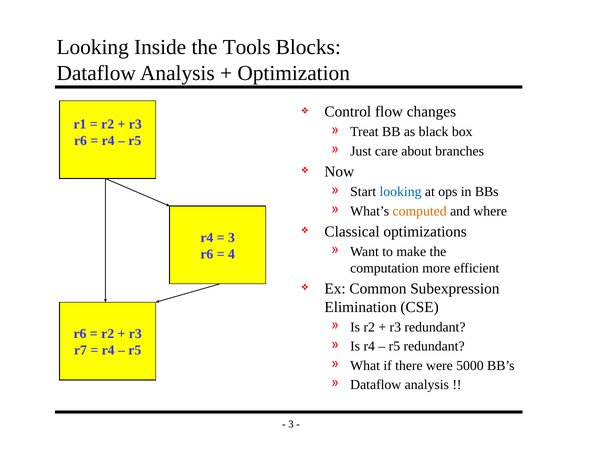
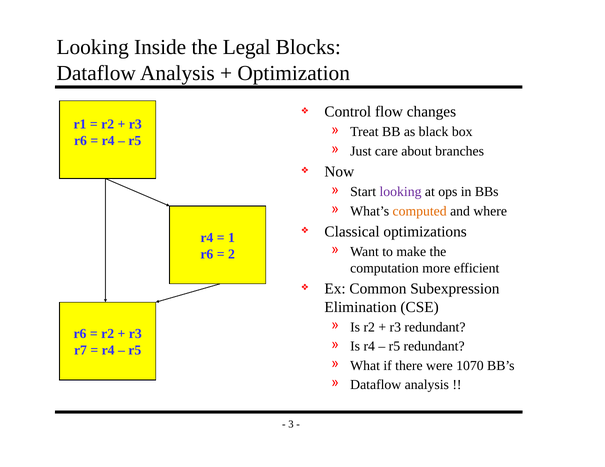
Tools: Tools -> Legal
looking at (401, 192) colour: blue -> purple
3 at (232, 238): 3 -> 1
4: 4 -> 2
5000: 5000 -> 1070
